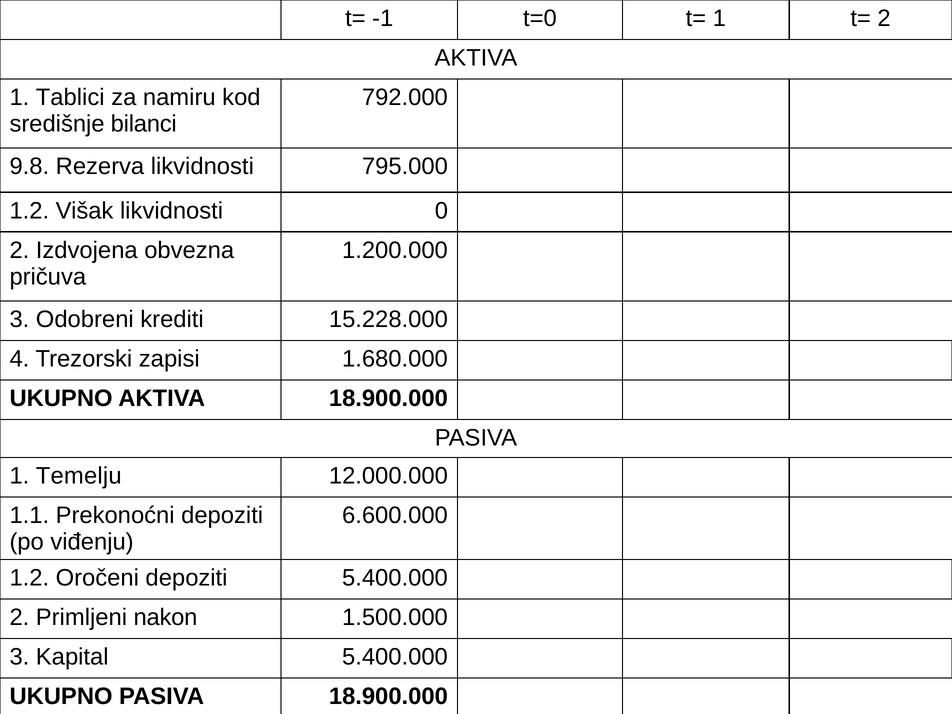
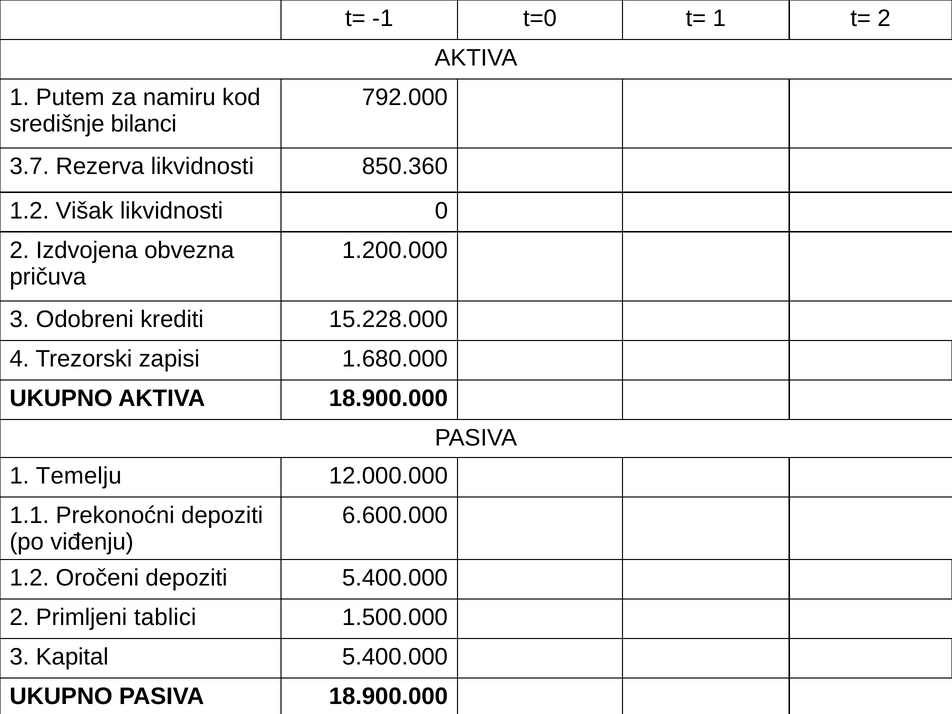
Tablici: Tablici -> Putem
9.8: 9.8 -> 3.7
795.000: 795.000 -> 850.360
nakon: nakon -> tablici
